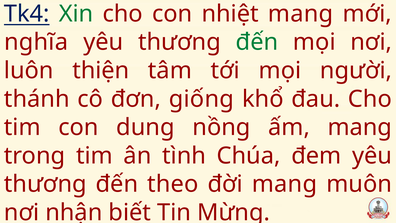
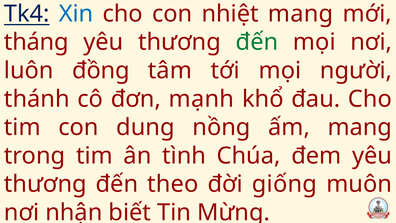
Xin colour: green -> blue
nghĩa: nghĩa -> tháng
thiện: thiện -> đồng
giống: giống -> mạnh
đời mang: mang -> giống
